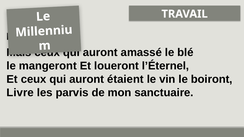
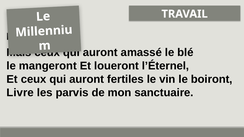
étaient: étaient -> fertiles
